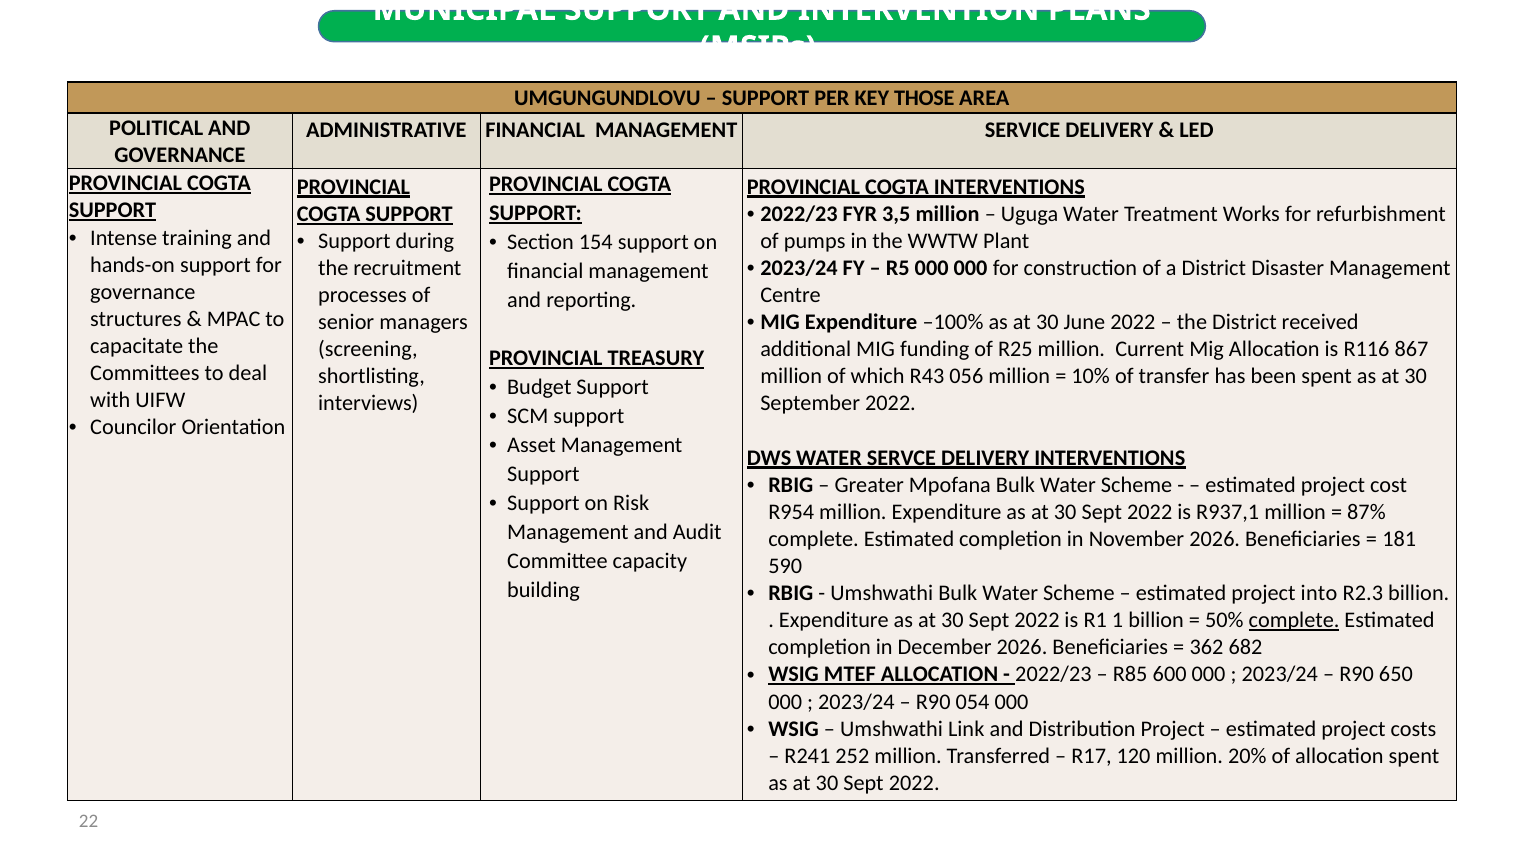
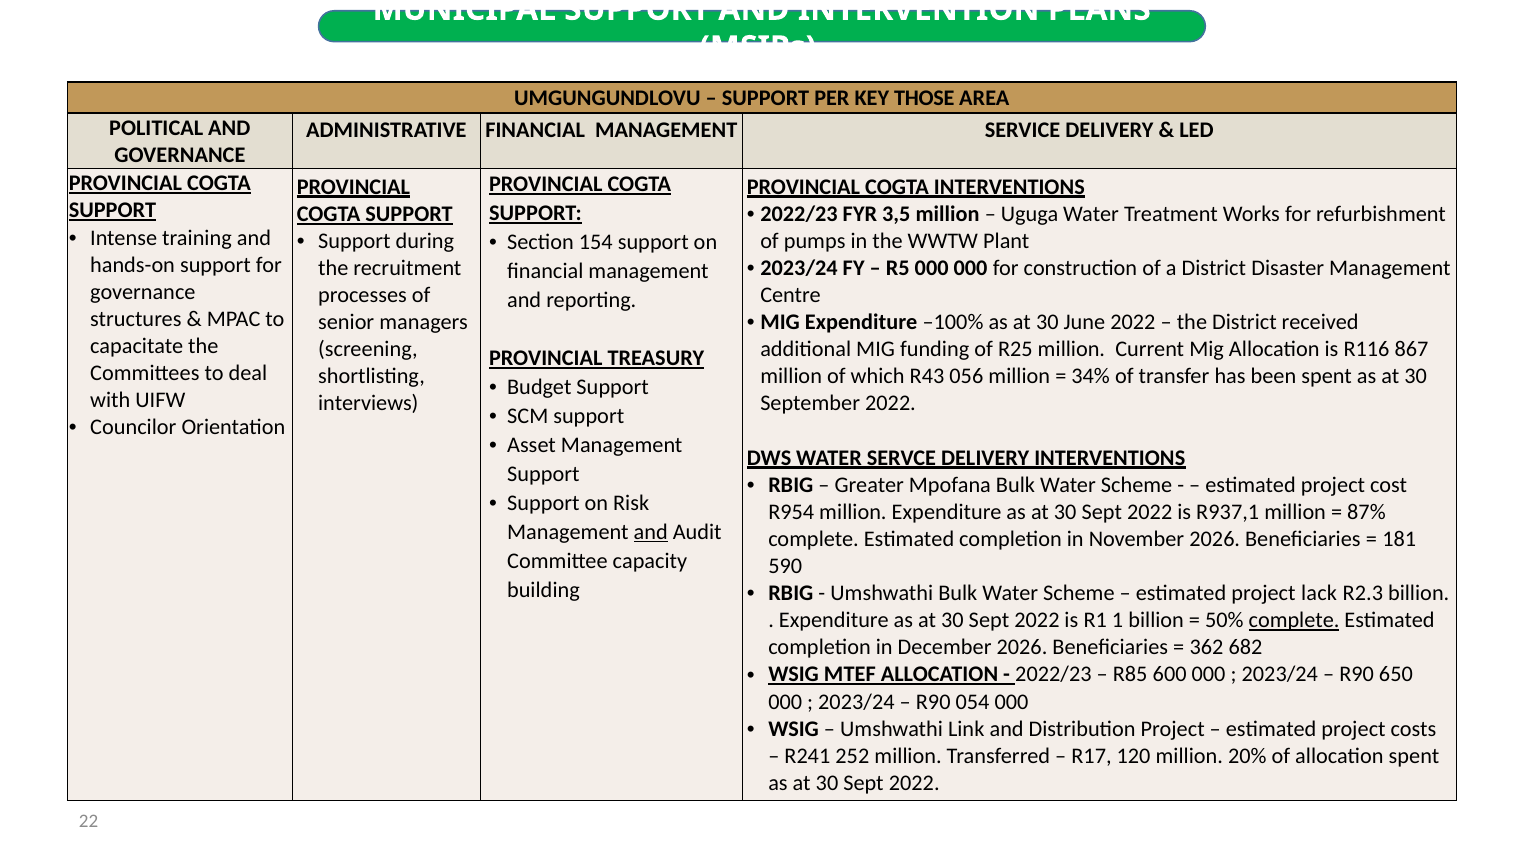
10%: 10% -> 34%
and at (651, 532) underline: none -> present
into: into -> lack
